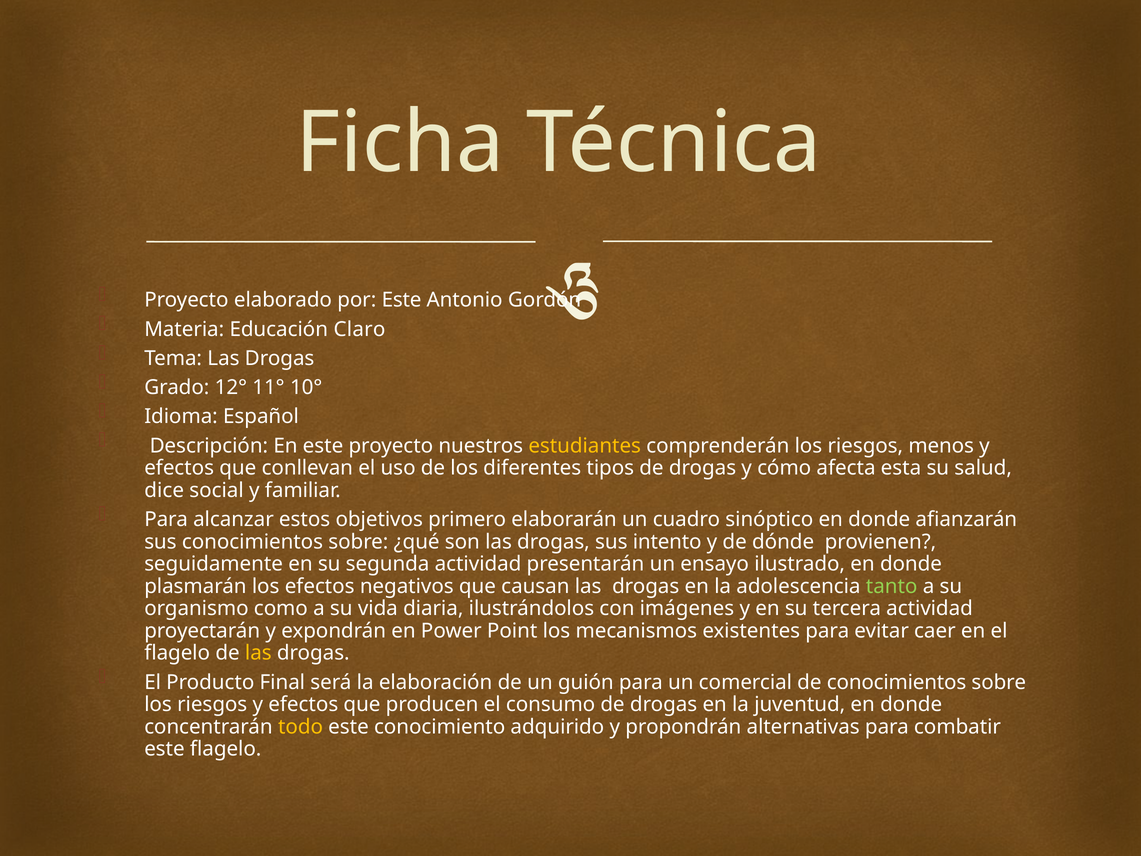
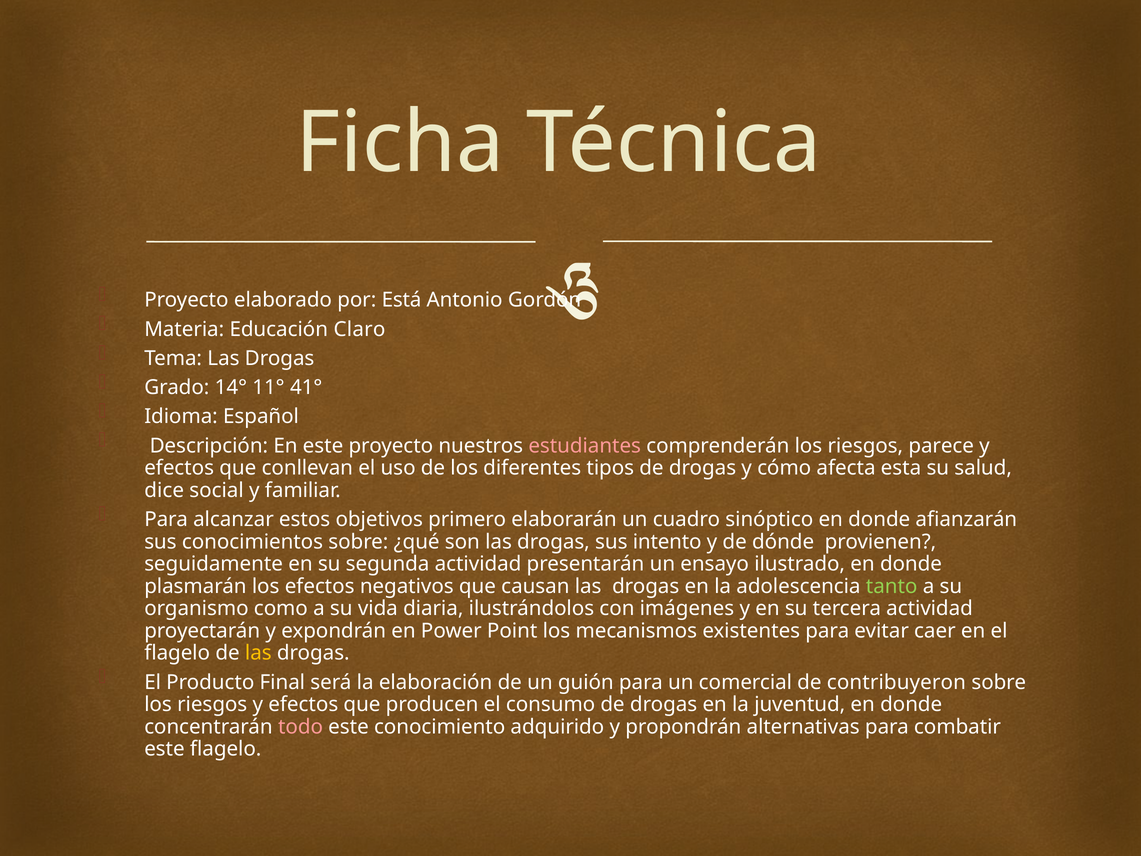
por Este: Este -> Está
12°: 12° -> 14°
10°: 10° -> 41°
estudiantes colour: yellow -> pink
menos: menos -> parece
de conocimientos: conocimientos -> contribuyeron
todo colour: yellow -> pink
